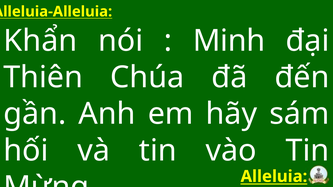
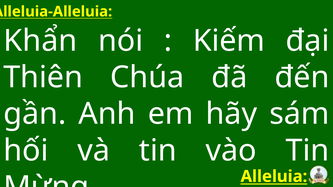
Minh: Minh -> Kiếm
